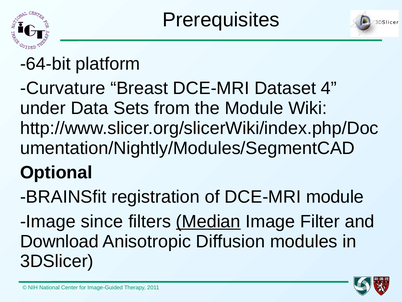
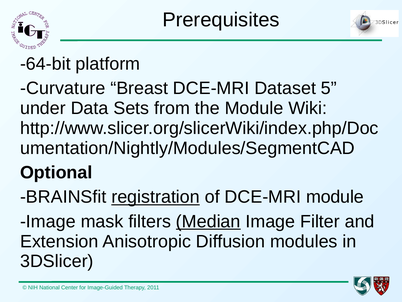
4: 4 -> 5
registration underline: none -> present
since: since -> mask
Download: Download -> Extension
